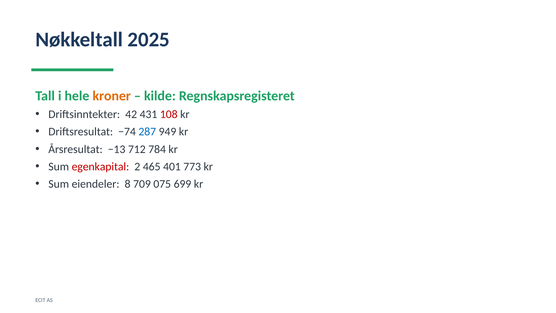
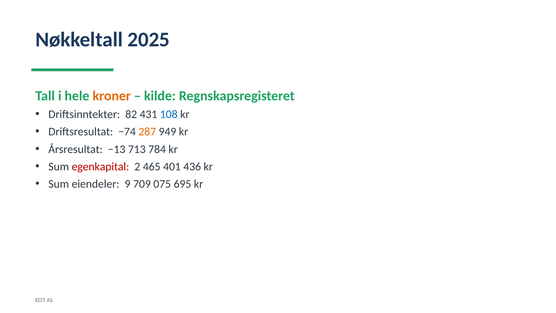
42: 42 -> 82
108 colour: red -> blue
287 colour: blue -> orange
712: 712 -> 713
773: 773 -> 436
8: 8 -> 9
699: 699 -> 695
